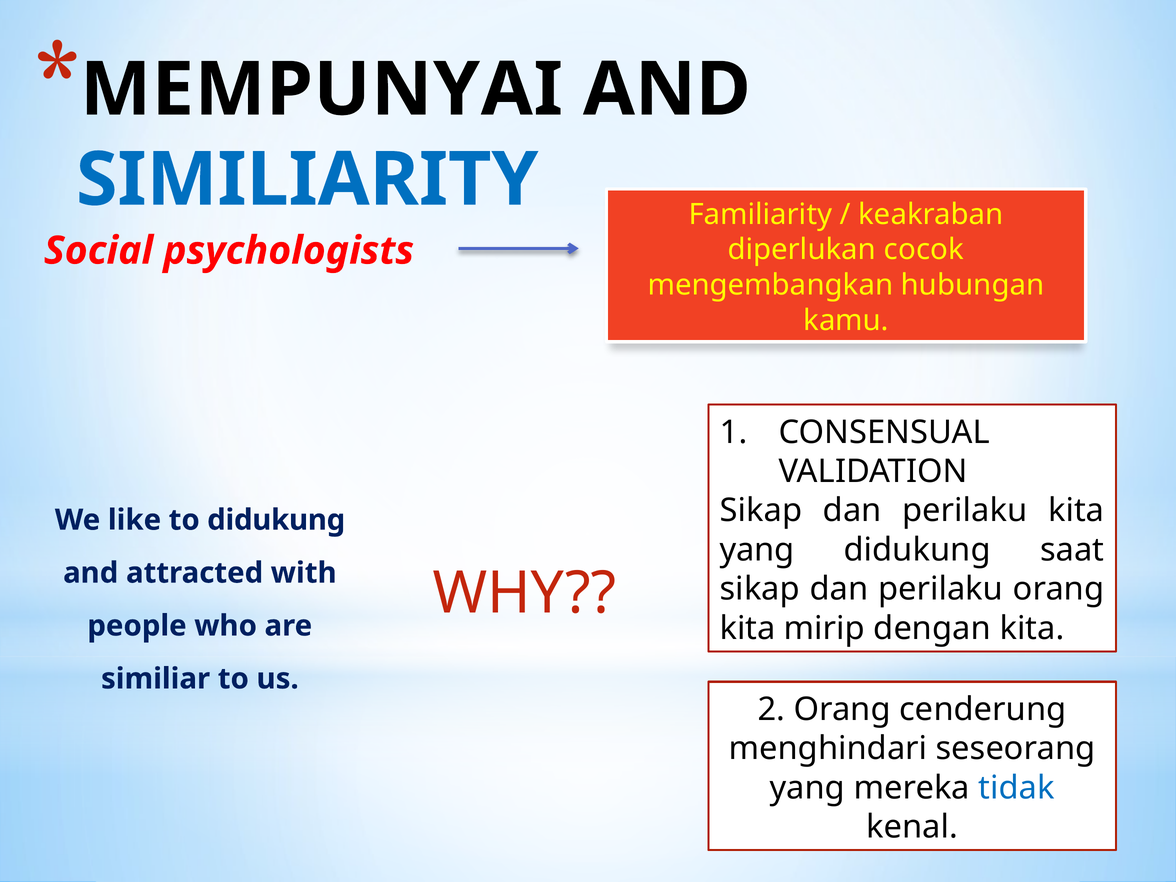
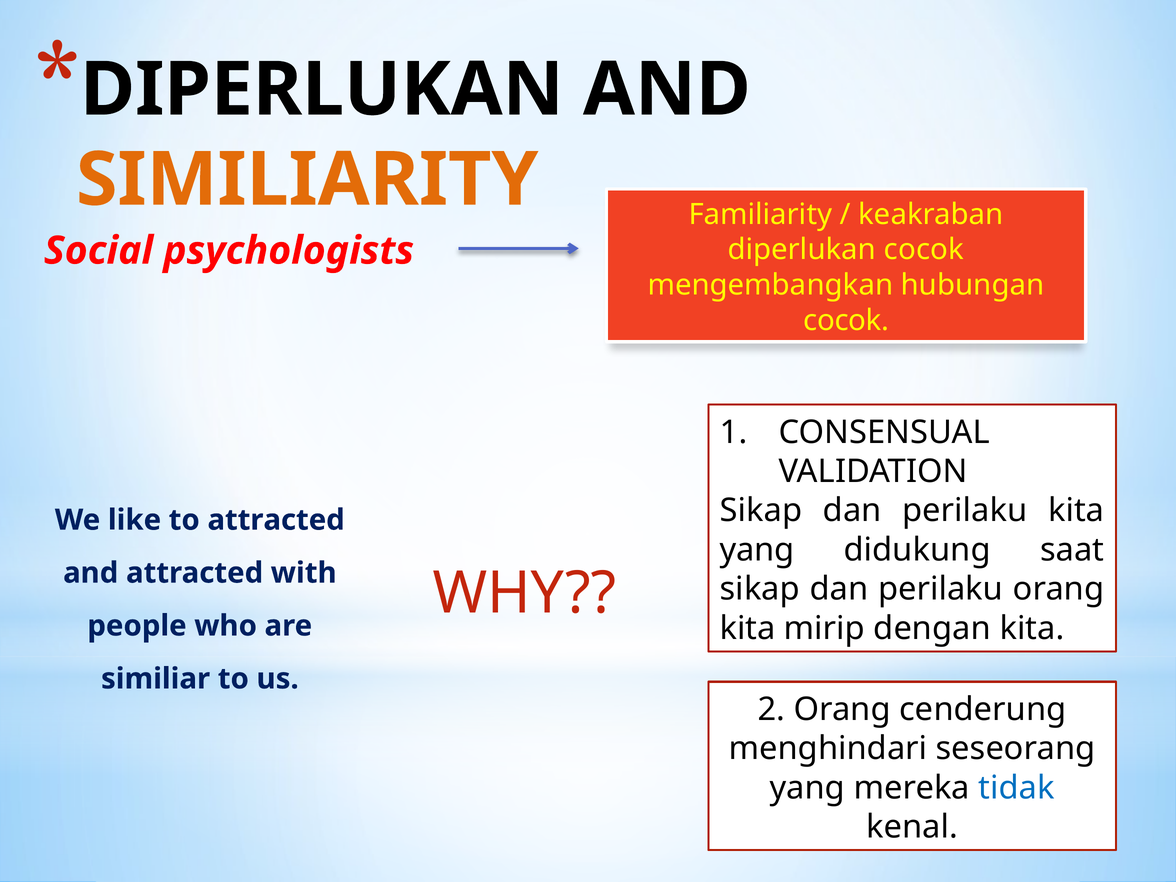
MEMPUNYAI at (321, 90): MEMPUNYAI -> DIPERLUKAN
SIMILIARITY colour: blue -> orange
kamu at (846, 320): kamu -> cocok
to didukung: didukung -> attracted
